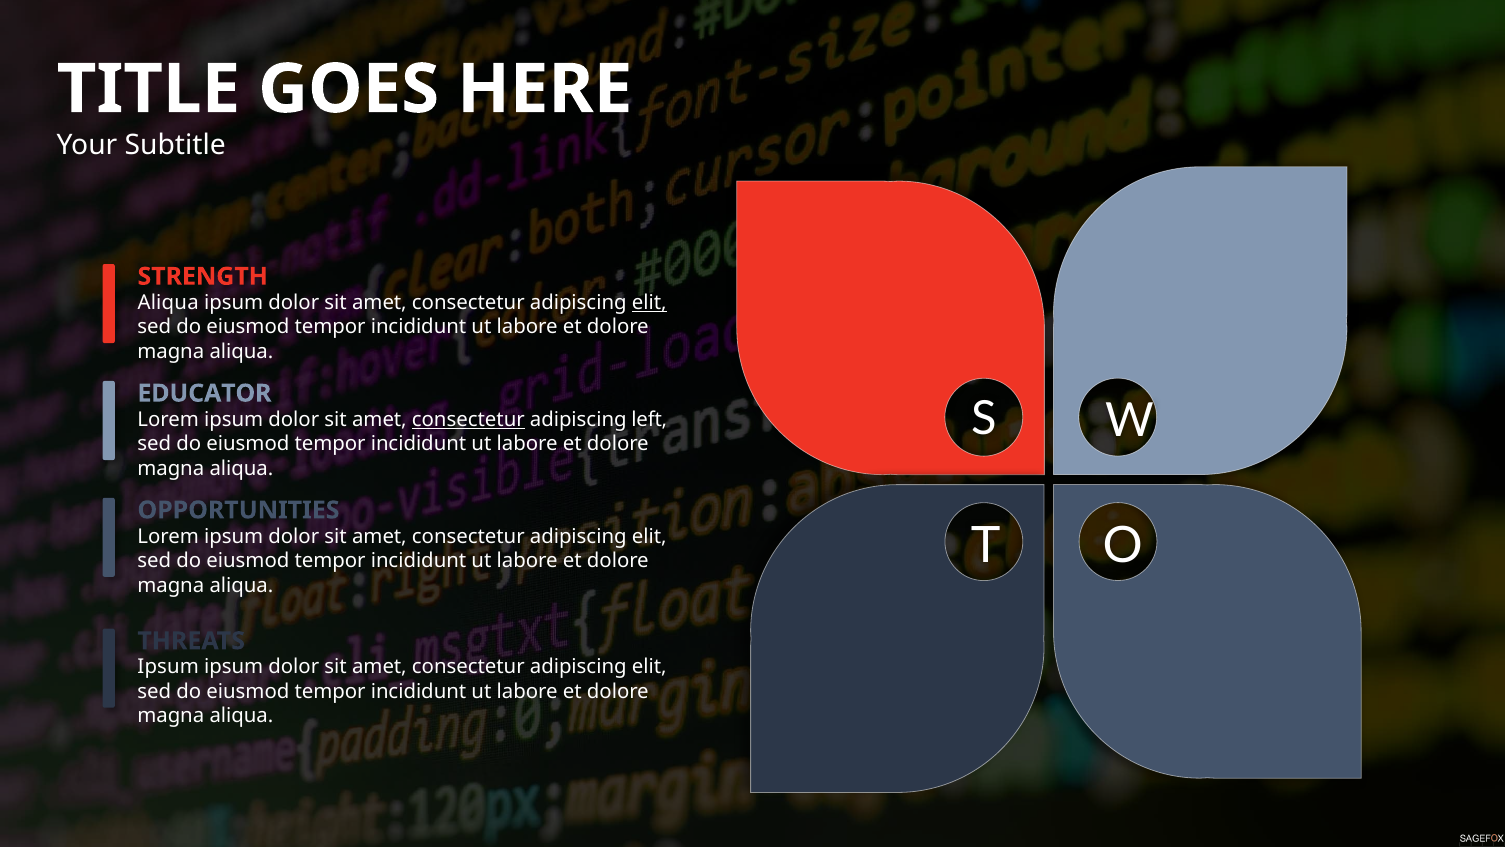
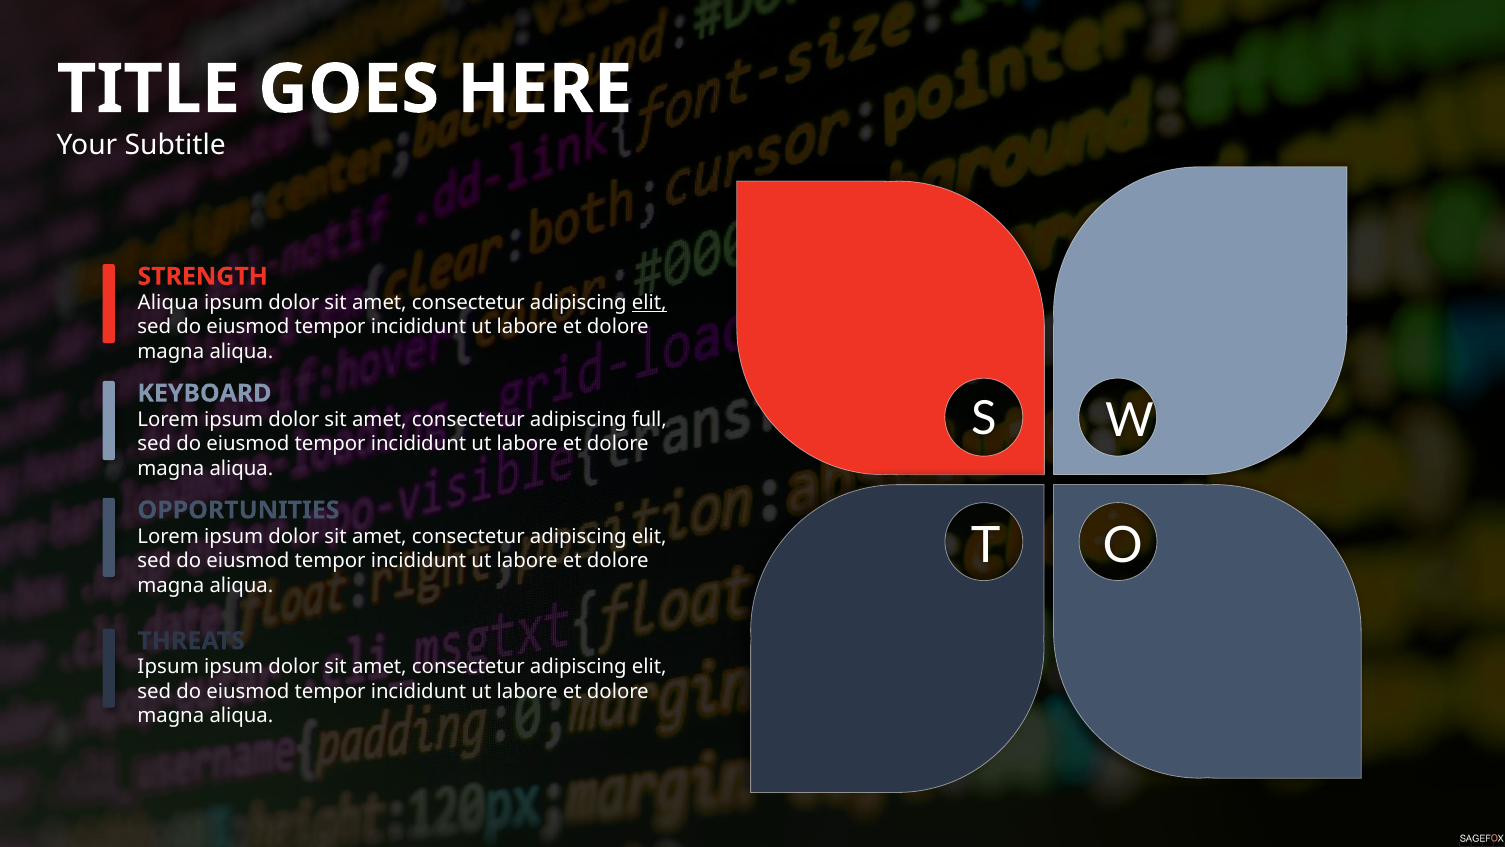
EDUCATOR: EDUCATOR -> KEYBOARD
consectetur at (468, 419) underline: present -> none
left: left -> full
